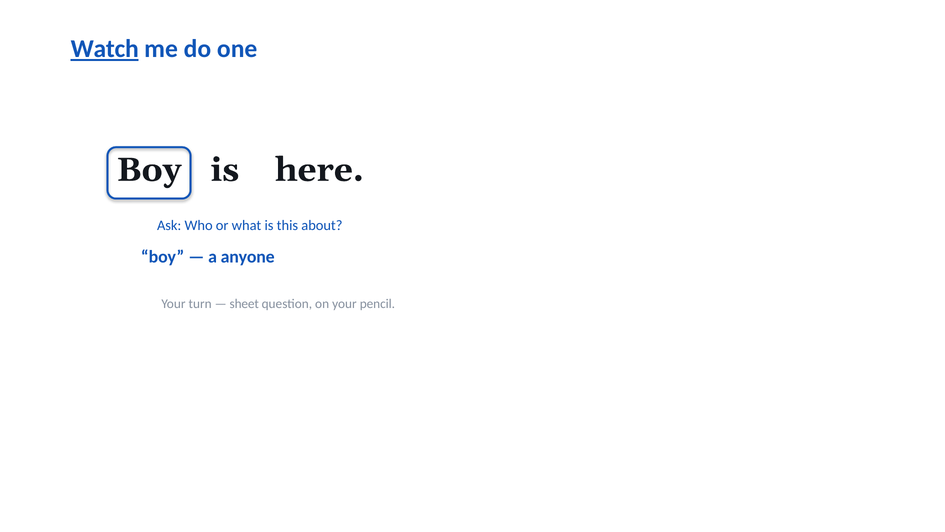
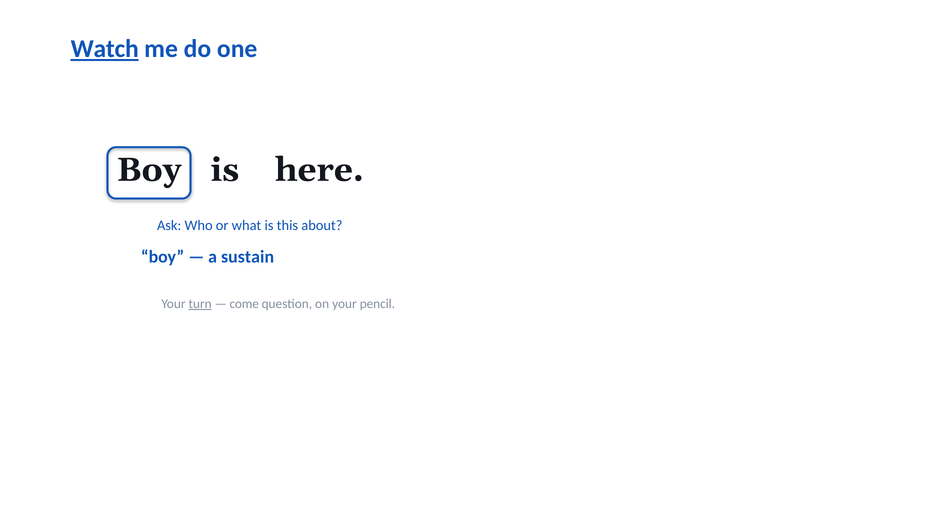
anyone: anyone -> sustain
turn underline: none -> present
sheet: sheet -> come
